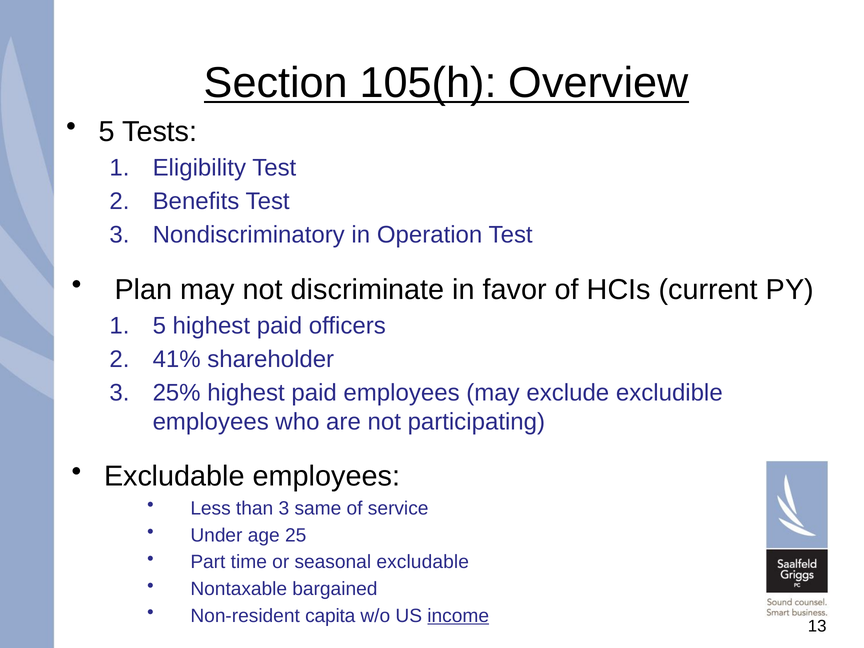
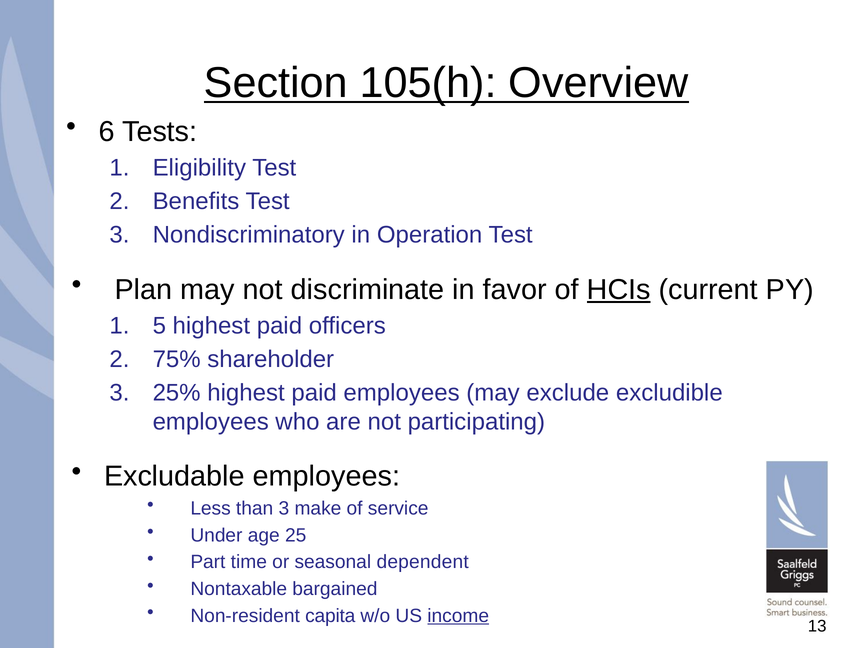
5 at (107, 132): 5 -> 6
HCIs underline: none -> present
41%: 41% -> 75%
same: same -> make
seasonal excludable: excludable -> dependent
